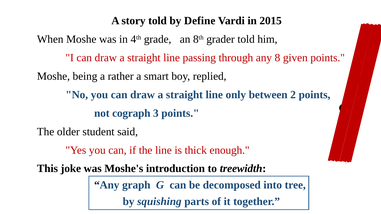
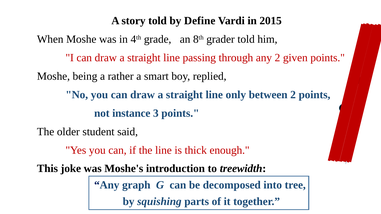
any 8: 8 -> 2
cograph: cograph -> instance
